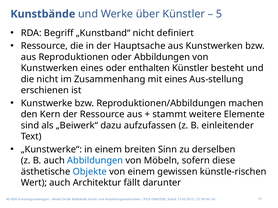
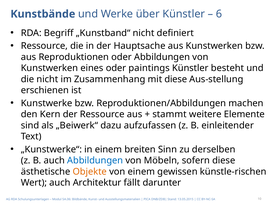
5: 5 -> 6
enthalten: enthalten -> paintings
mit eines: eines -> diese
Objekte colour: blue -> orange
